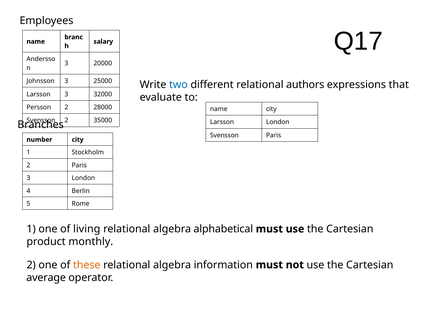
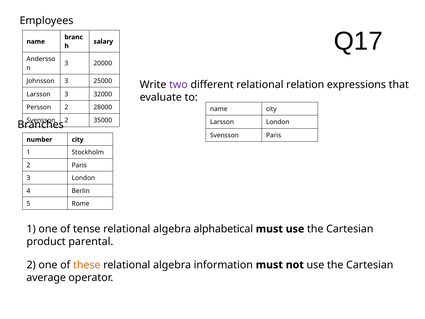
two colour: blue -> purple
authors: authors -> relation
living: living -> tense
monthly: monthly -> parental
